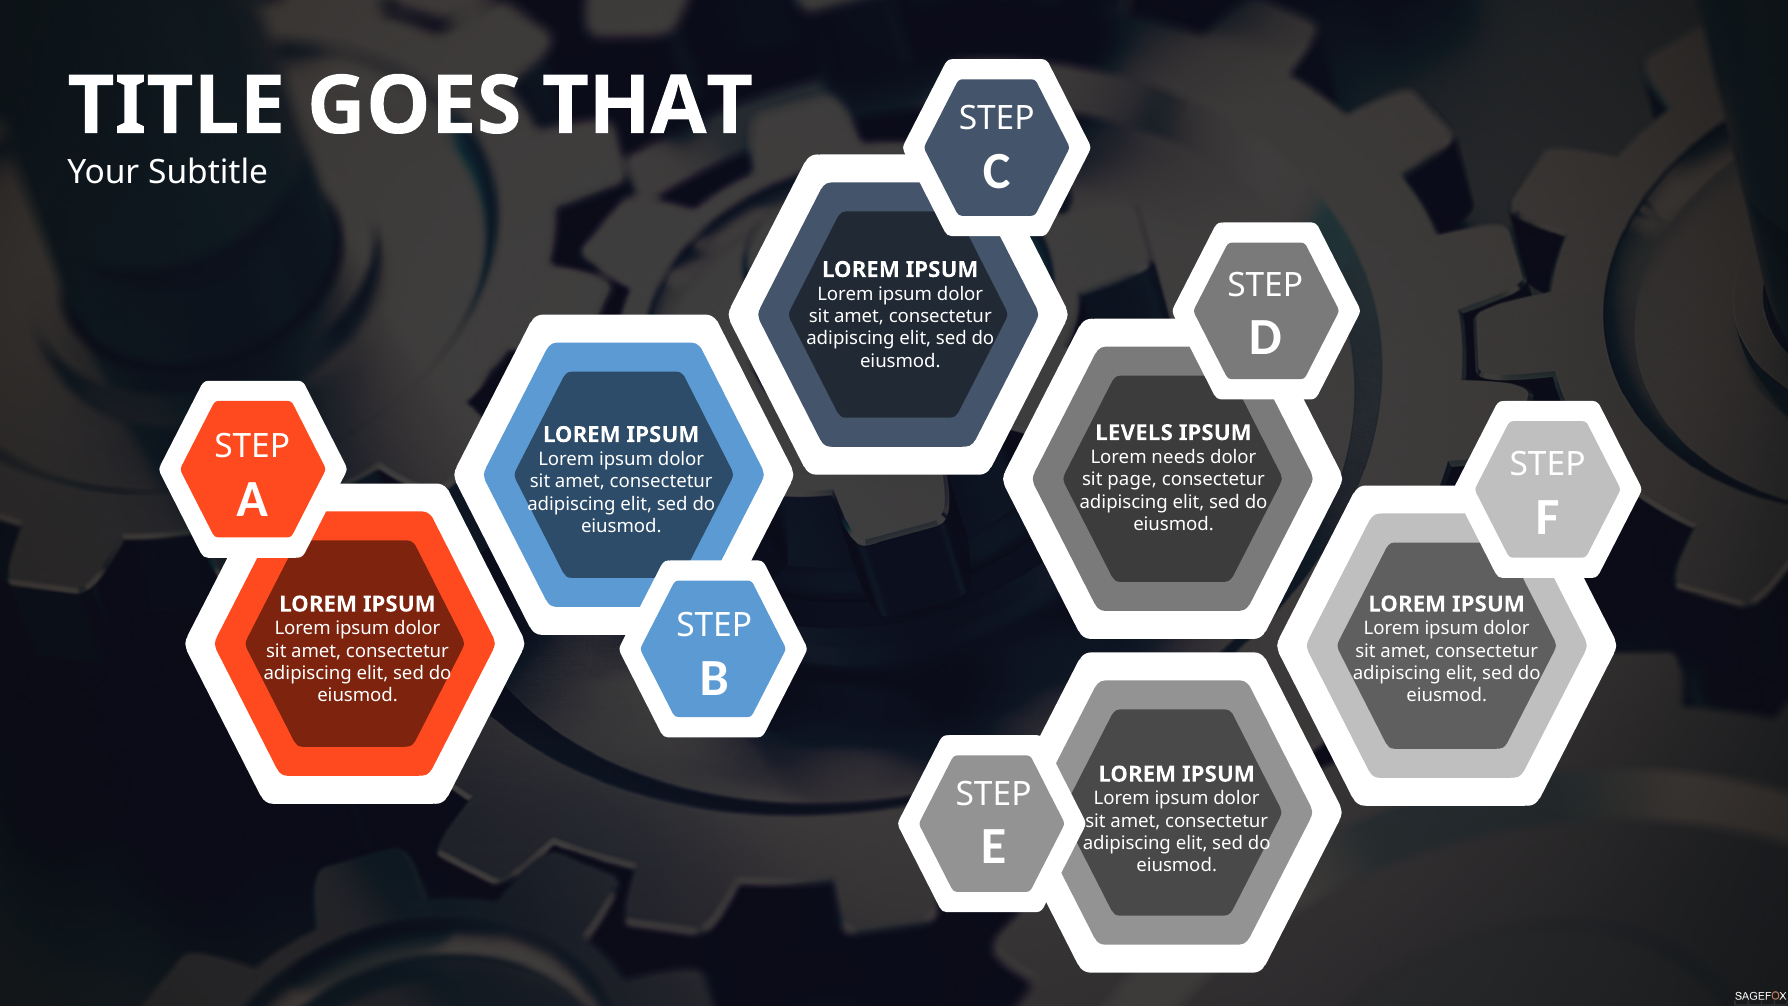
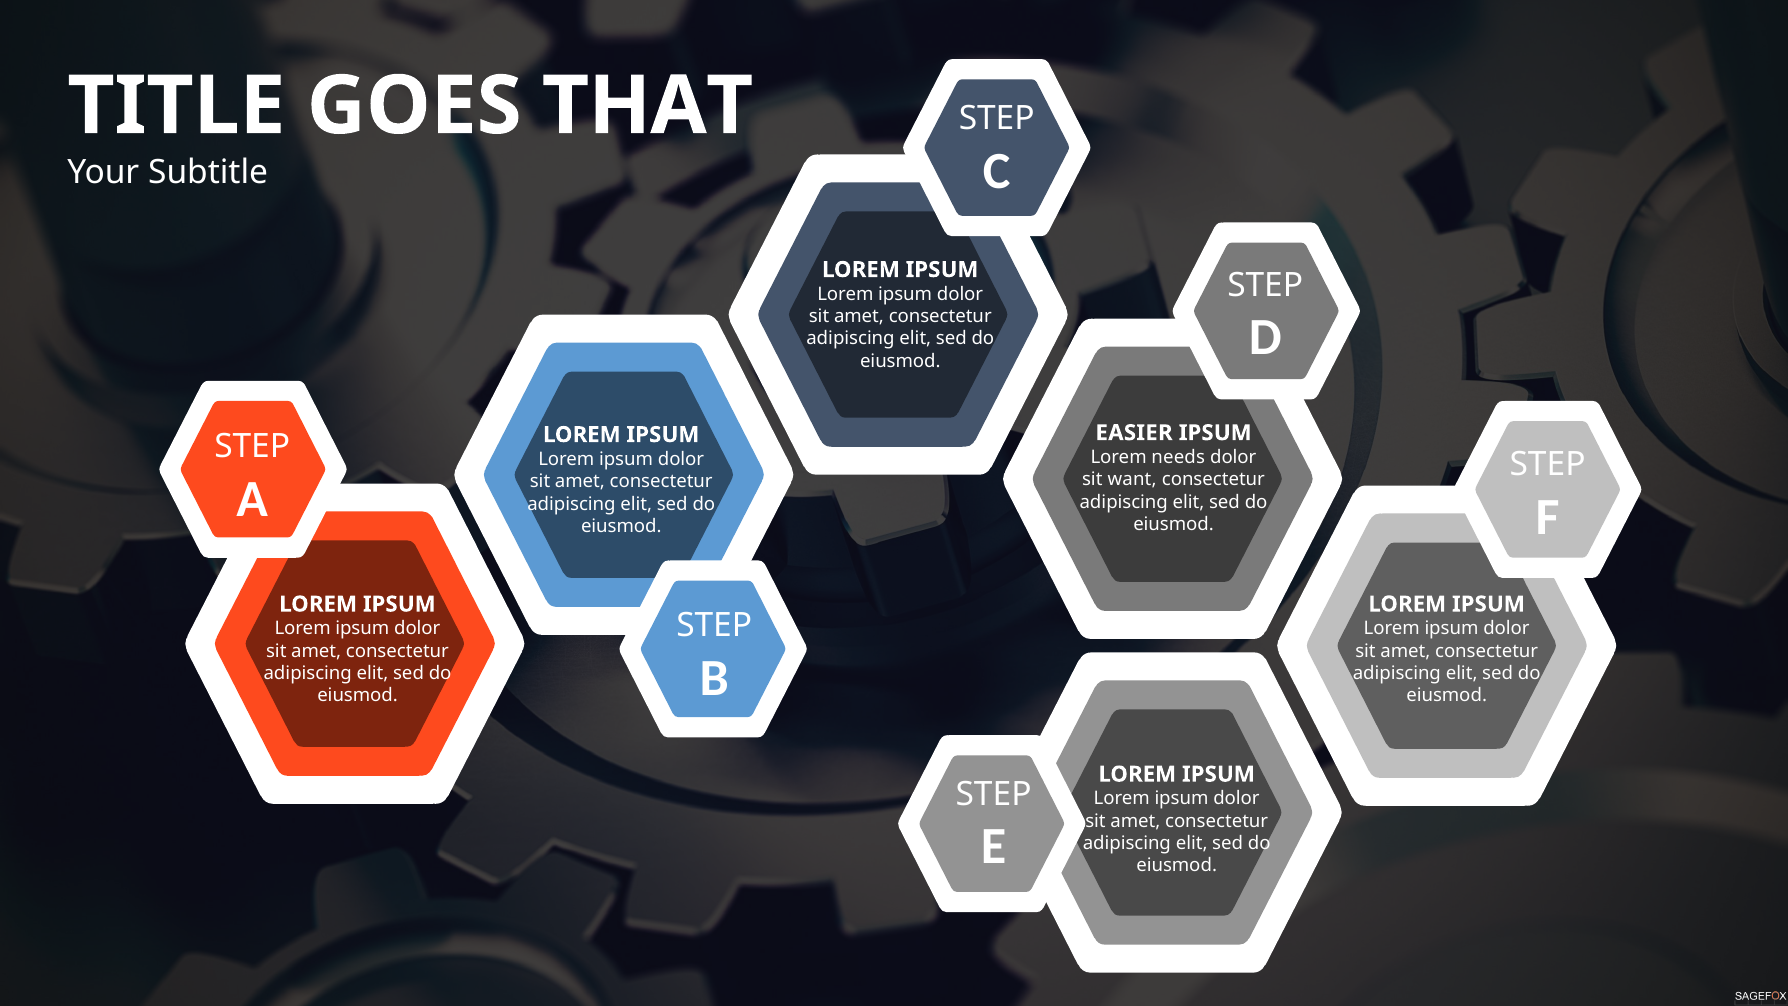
LEVELS: LEVELS -> EASIER
page: page -> want
